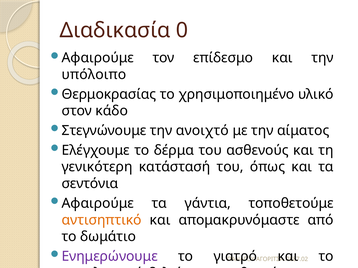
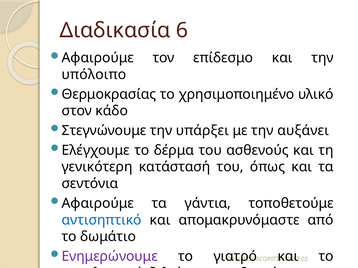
0: 0 -> 6
ανοιχτό: ανοιχτό -> υπάρξει
αίματος: αίματος -> αυξάνει
αντισηπτικό colour: orange -> blue
